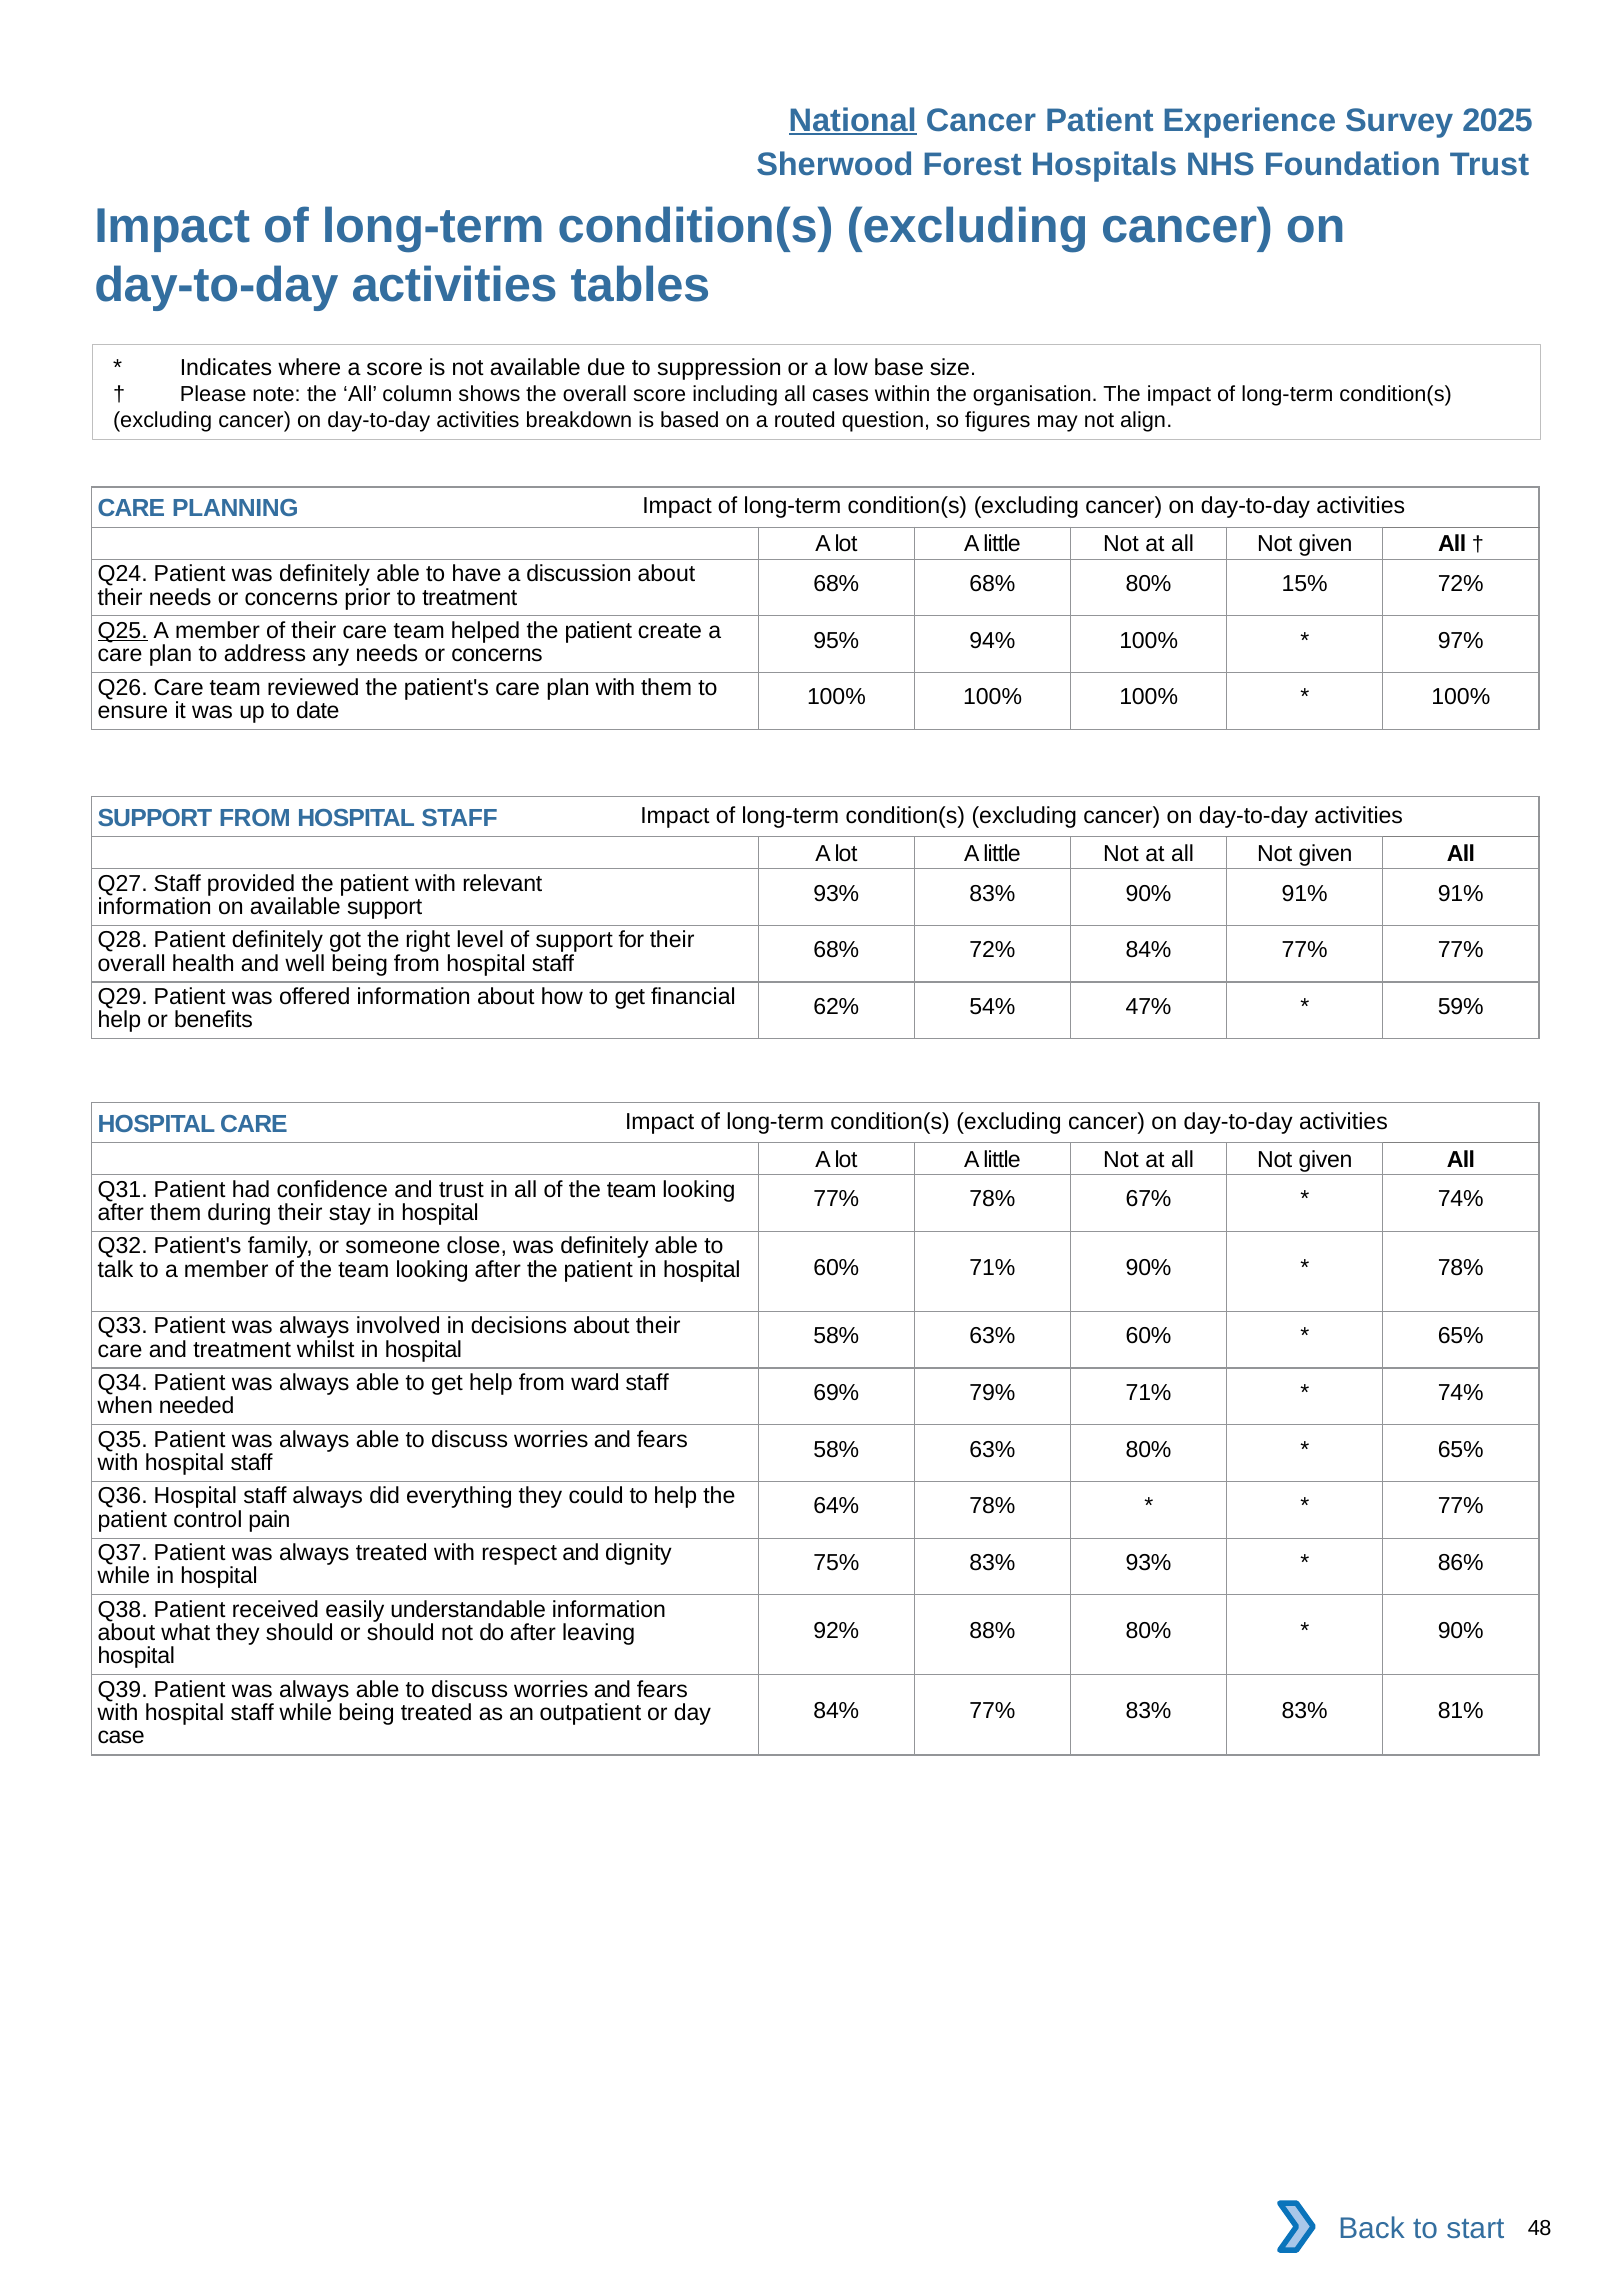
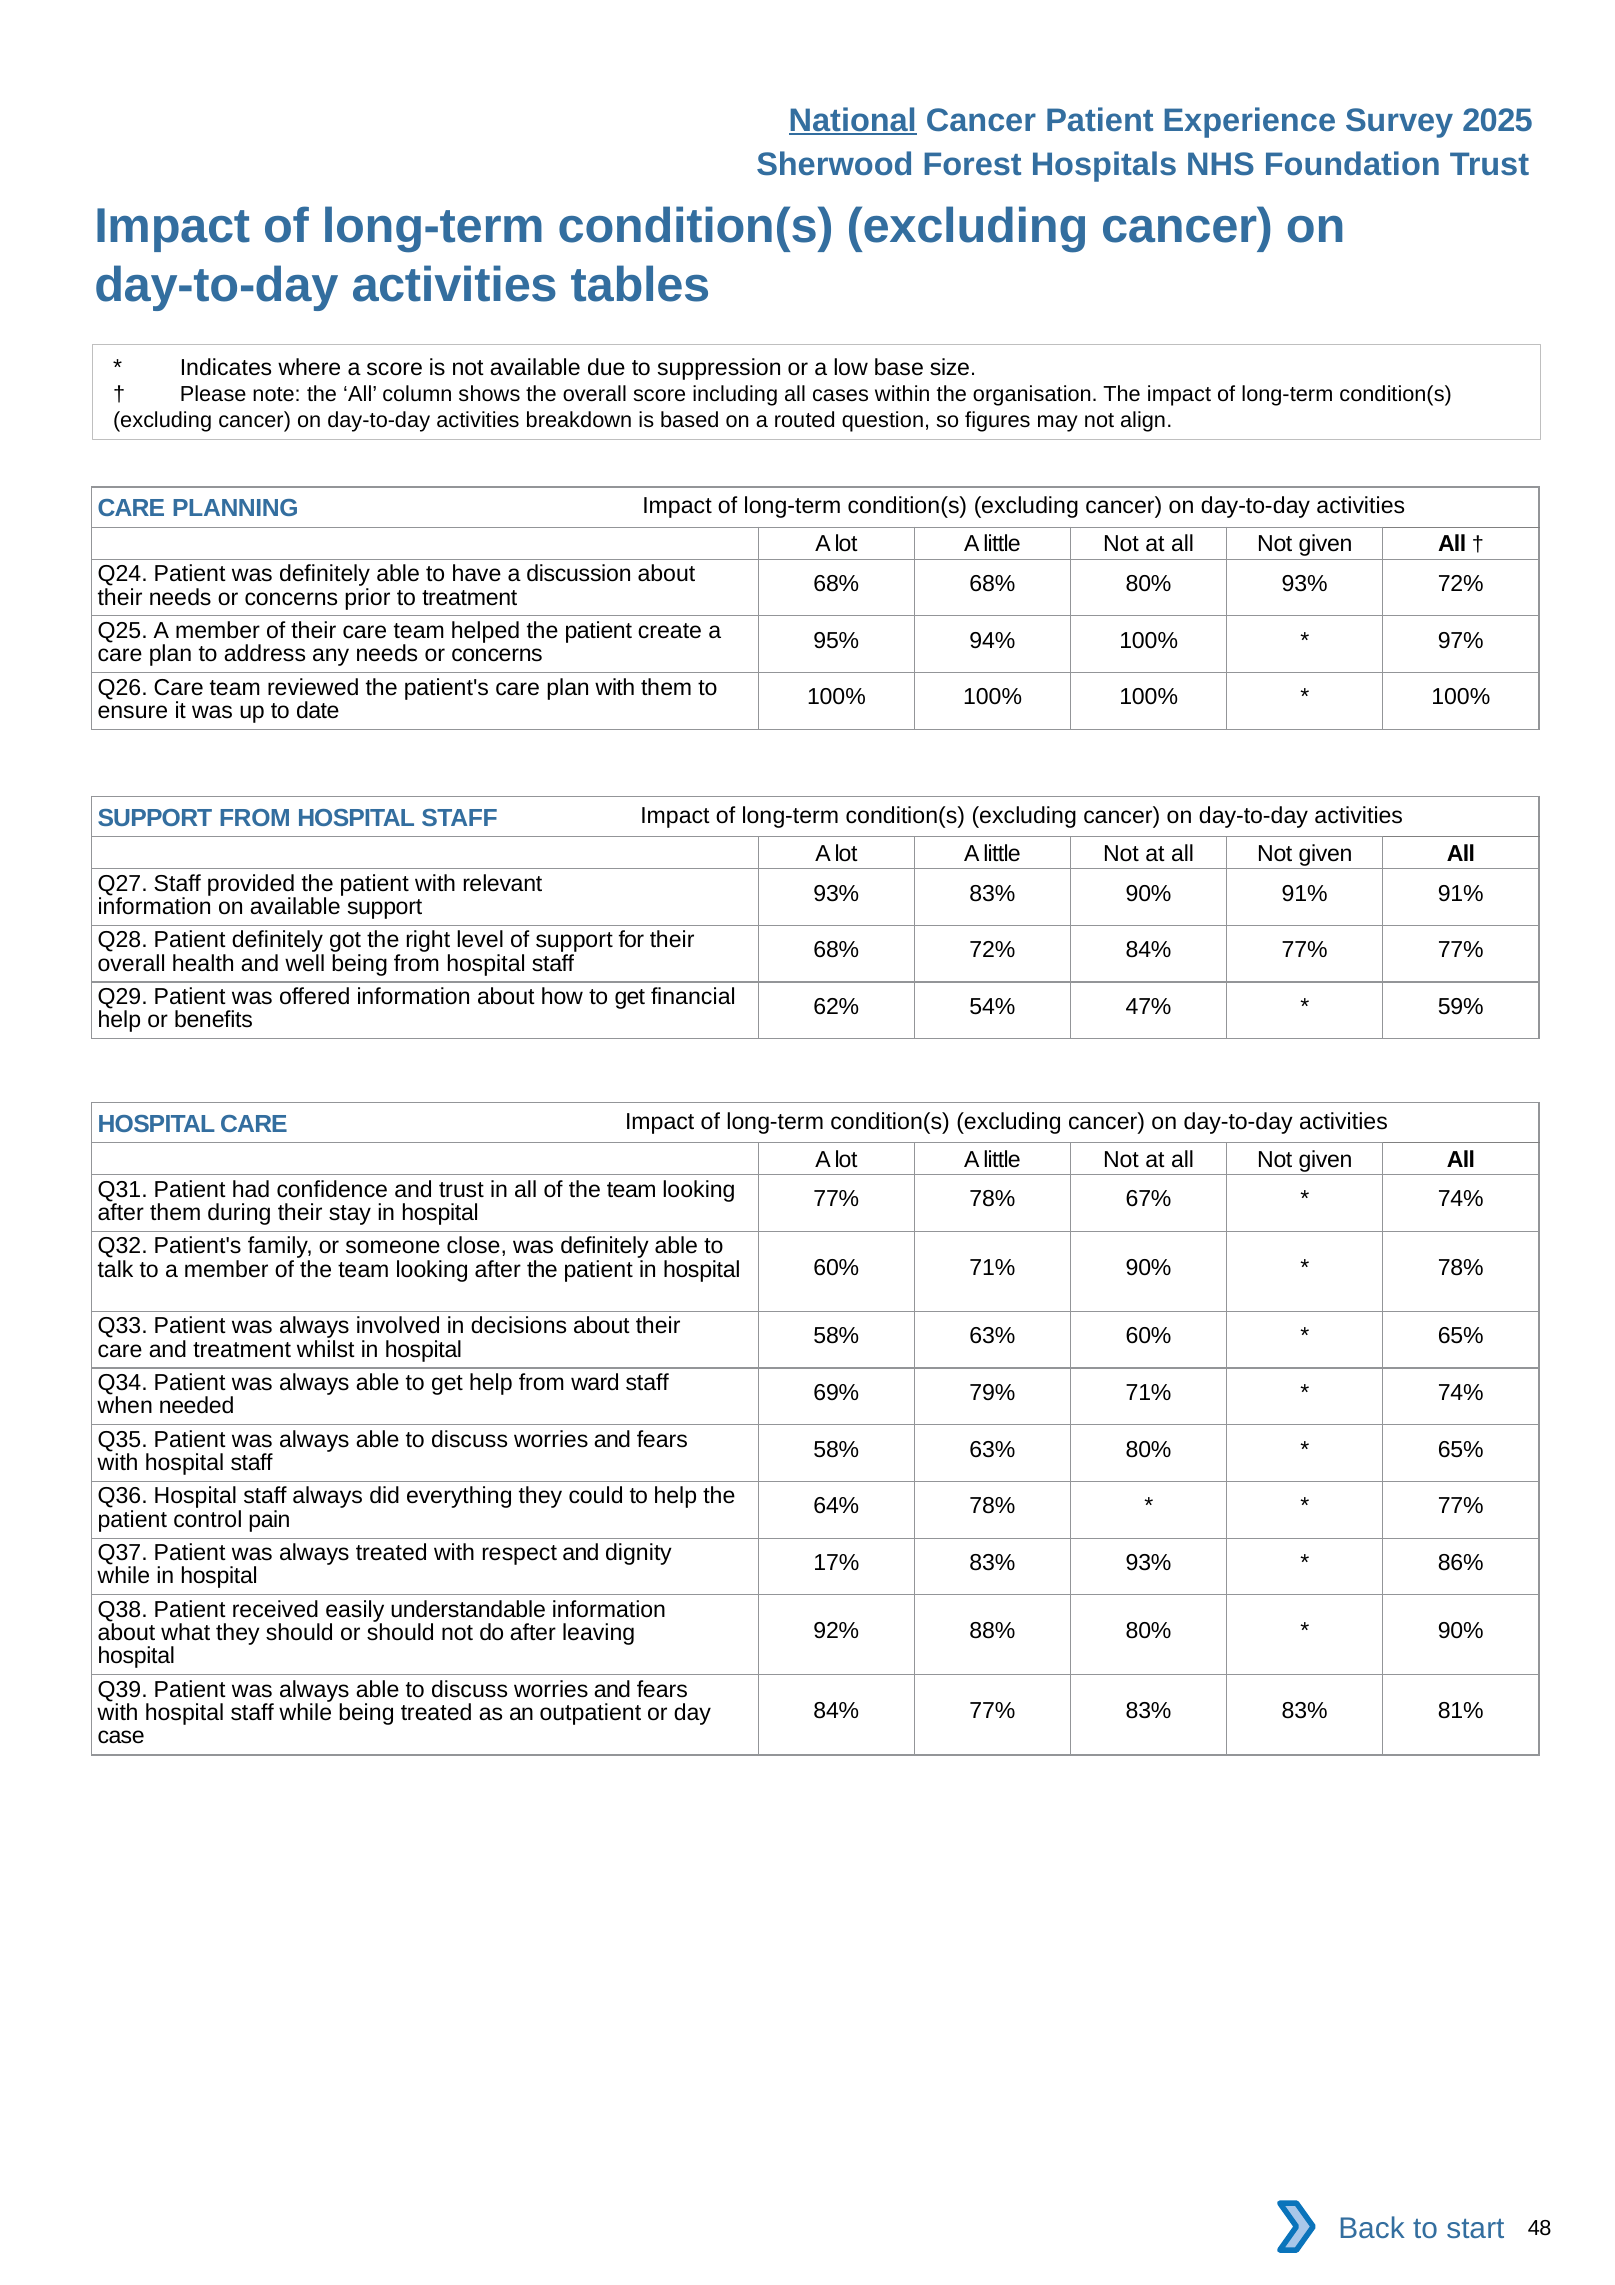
80% 15%: 15% -> 93%
Q25 underline: present -> none
75%: 75% -> 17%
